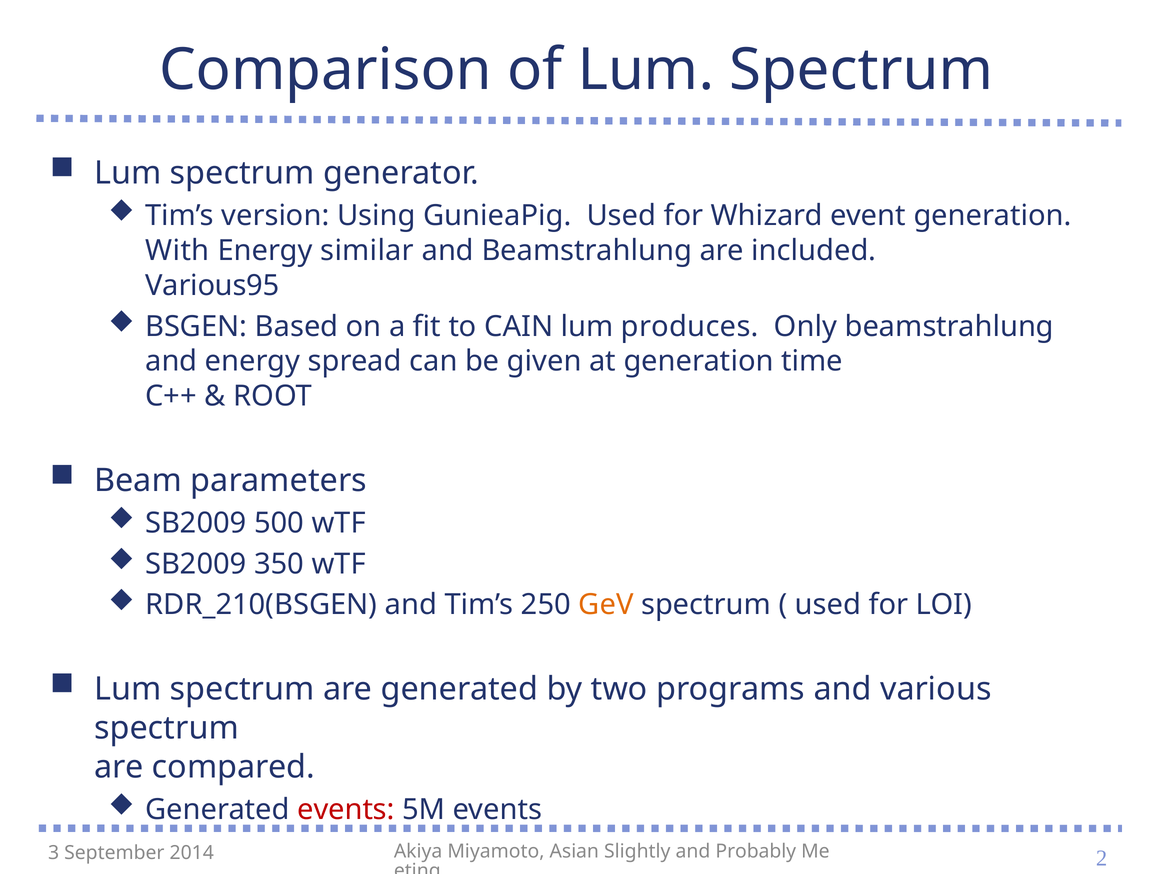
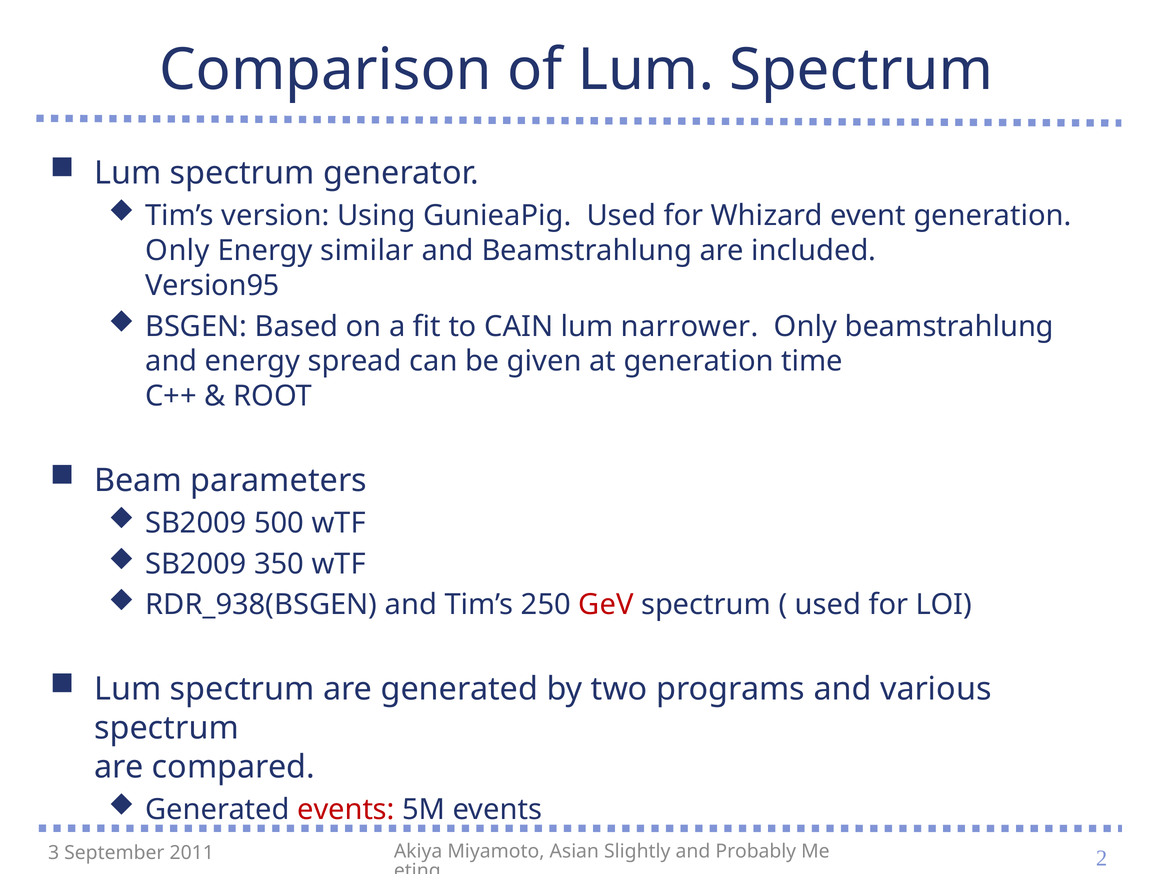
With at (177, 251): With -> Only
Various95: Various95 -> Version95
produces: produces -> narrower
RDR_210(BSGEN: RDR_210(BSGEN -> RDR_938(BSGEN
GeV colour: orange -> red
2014: 2014 -> 2011
